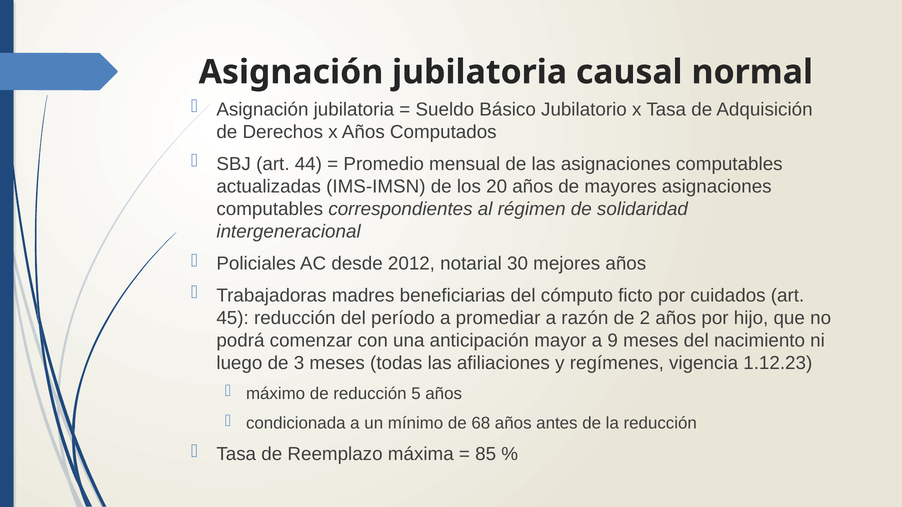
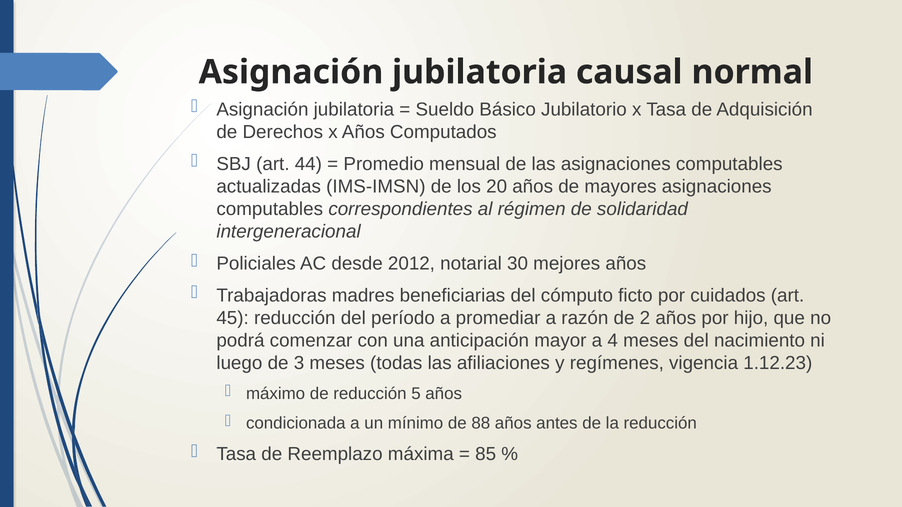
9: 9 -> 4
68: 68 -> 88
